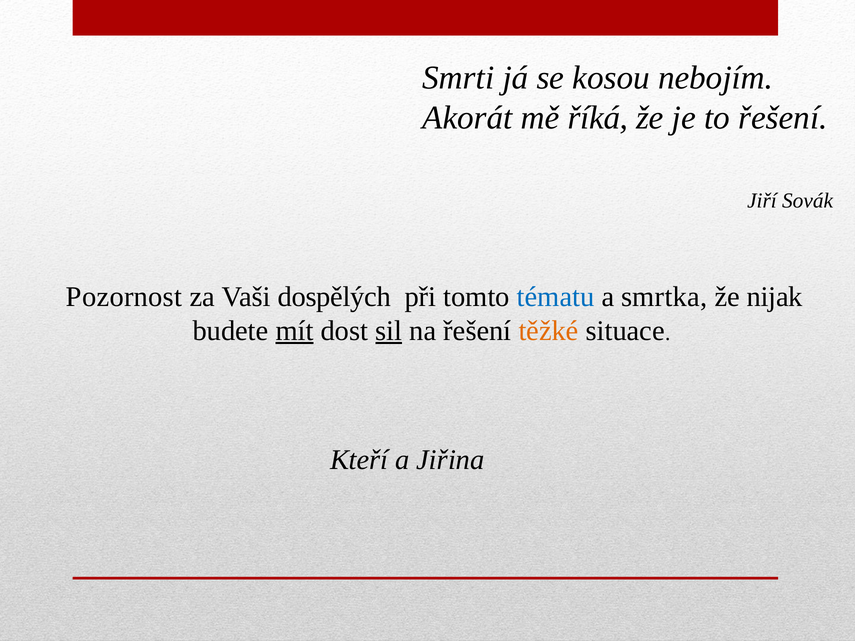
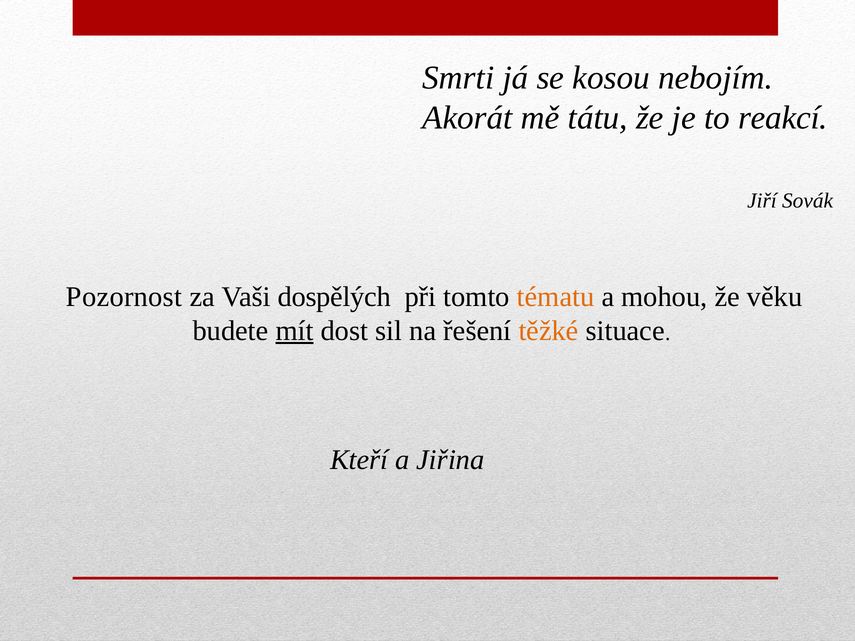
říká: říká -> tátu
to řešení: řešení -> reakcí
tématu colour: blue -> orange
smrtka: smrtka -> mohou
nijak: nijak -> věku
sil underline: present -> none
